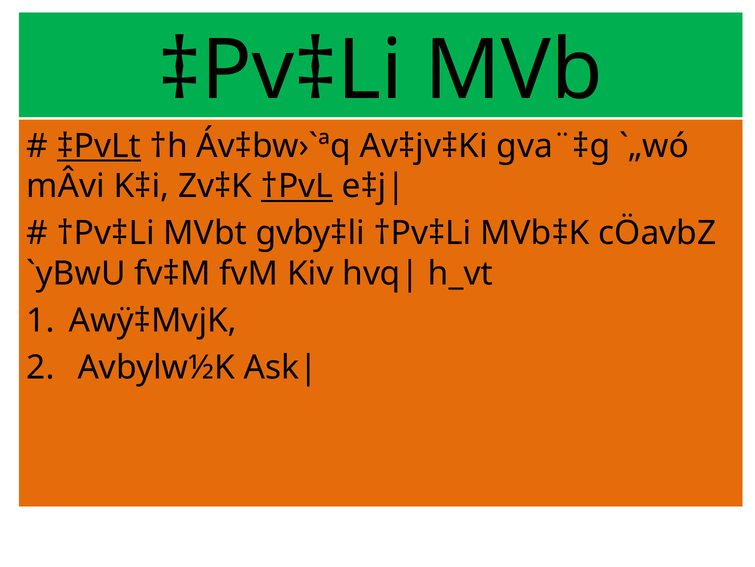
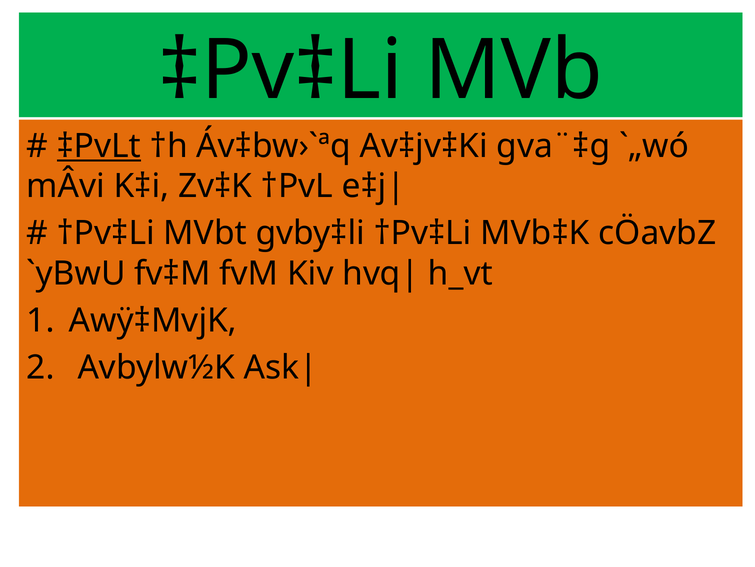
†PvL underline: present -> none
